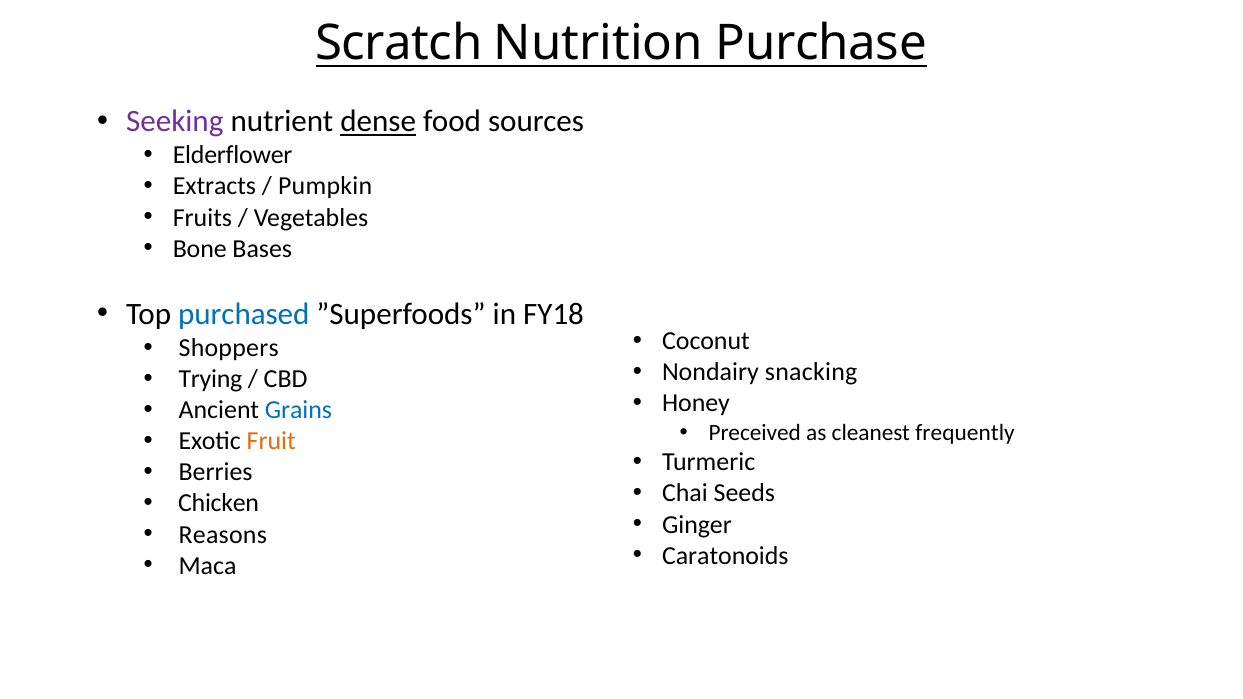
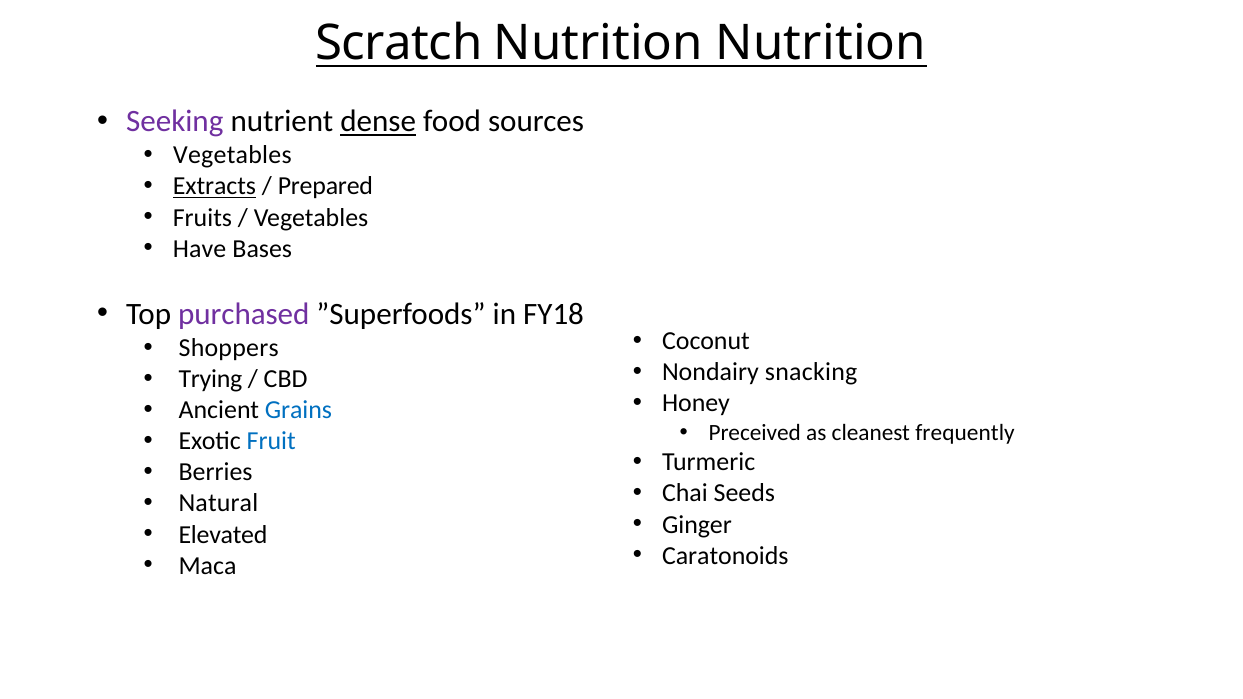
Nutrition Purchase: Purchase -> Nutrition
Elderflower at (233, 155): Elderflower -> Vegetables
Extracts underline: none -> present
Pumpkin: Pumpkin -> Prepared
Bone: Bone -> Have
purchased colour: blue -> purple
Fruit colour: orange -> blue
Chicken: Chicken -> Natural
Reasons: Reasons -> Elevated
